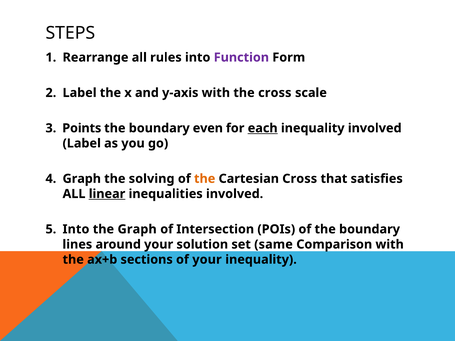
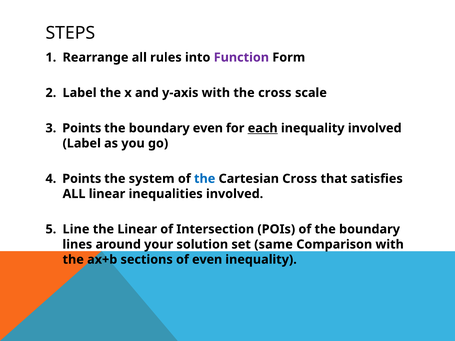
Graph at (82, 179): Graph -> Points
solving: solving -> system
the at (205, 179) colour: orange -> blue
linear at (107, 194) underline: present -> none
Into at (76, 229): Into -> Line
the Graph: Graph -> Linear
of your: your -> even
